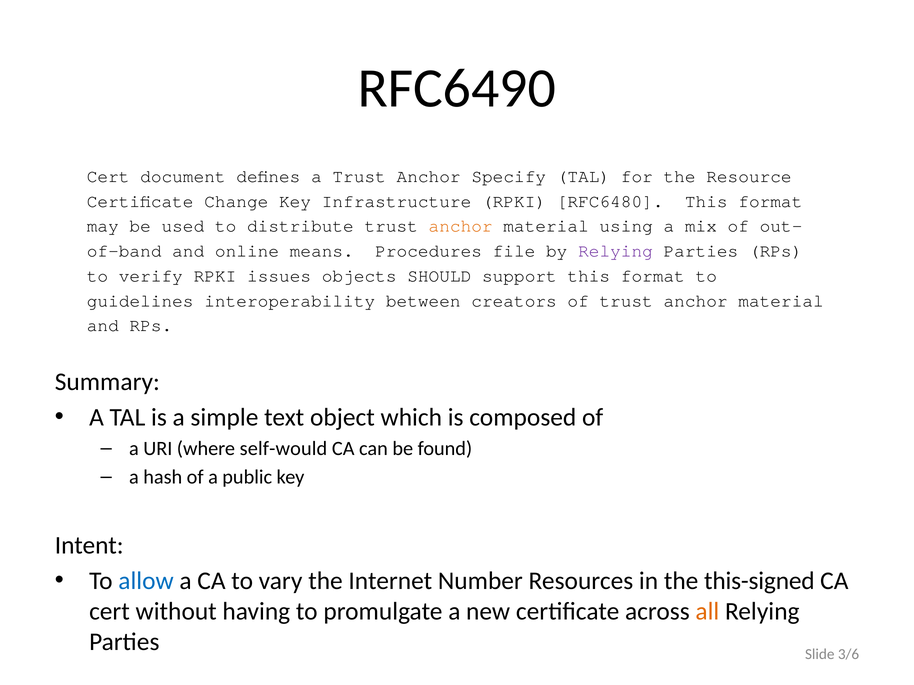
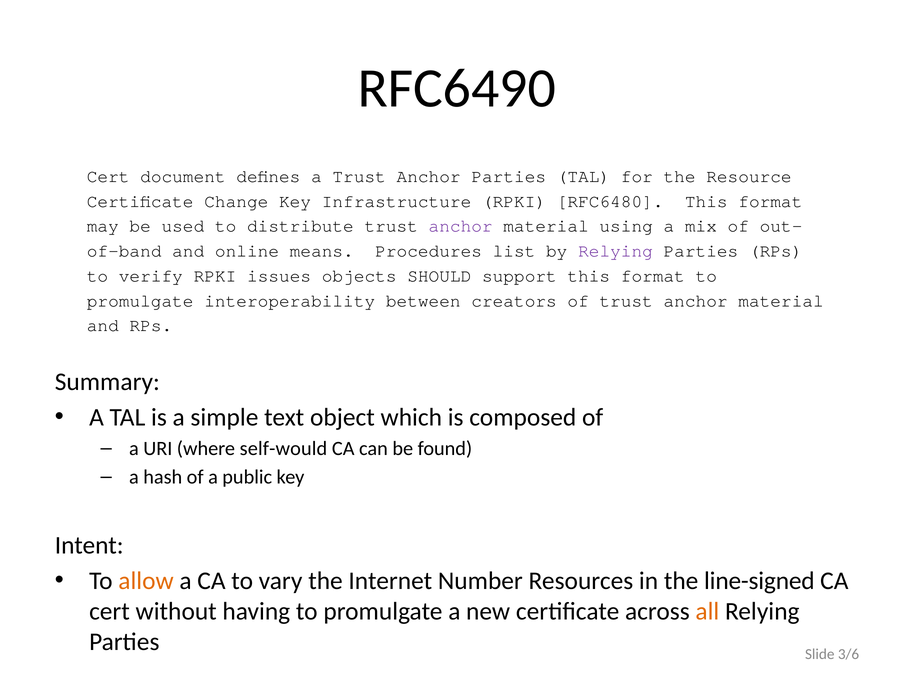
Anchor Specify: Specify -> Parties
anchor at (461, 226) colour: orange -> purple
file: file -> list
guidelines at (140, 301): guidelines -> promulgate
allow colour: blue -> orange
this-signed: this-signed -> line-signed
